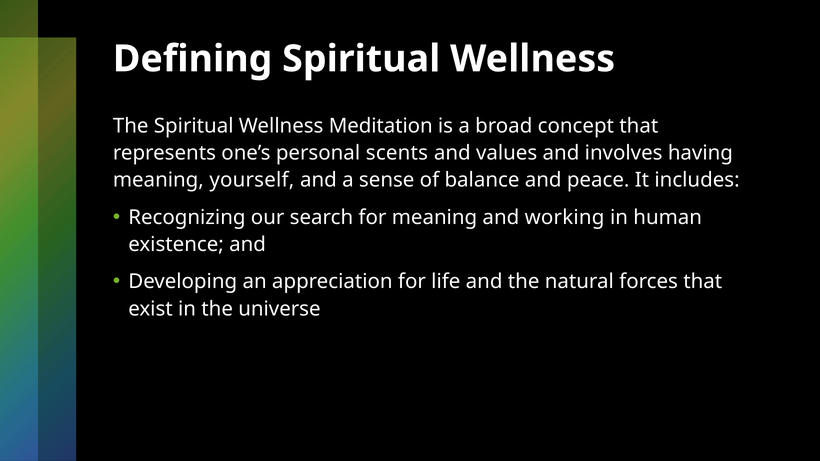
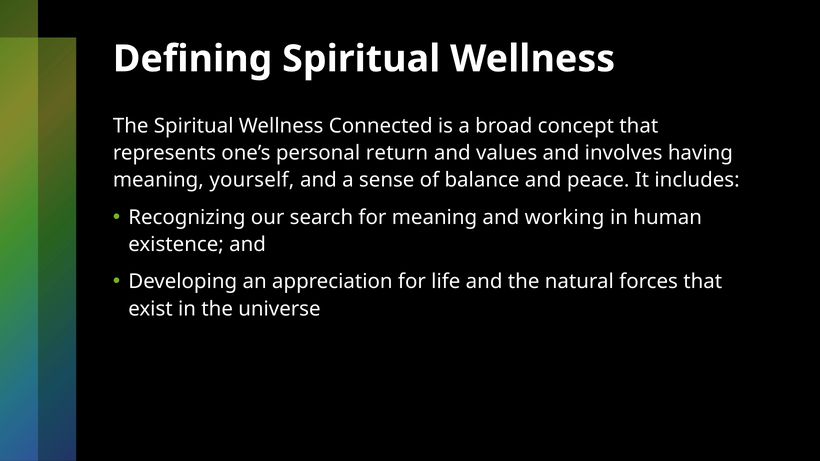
Meditation: Meditation -> Connected
scents: scents -> return
